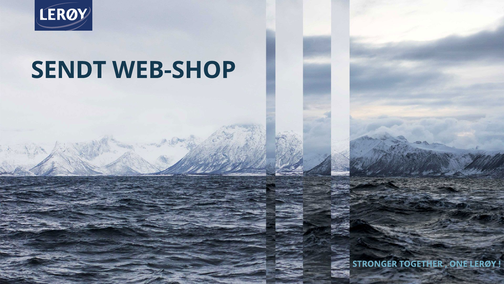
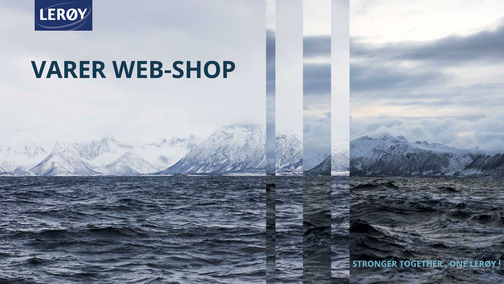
SENDT: SENDT -> VARER
